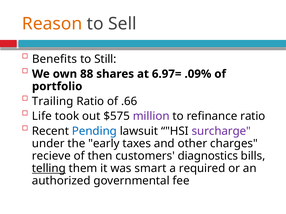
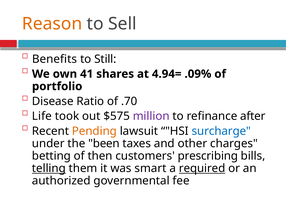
88: 88 -> 41
6.97=: 6.97= -> 4.94=
Trailing: Trailing -> Disease
.66: .66 -> .70
refinance ratio: ratio -> after
Pending colour: blue -> orange
surcharge colour: purple -> blue
early: early -> been
recieve: recieve -> betting
diagnostics: diagnostics -> prescribing
required underline: none -> present
